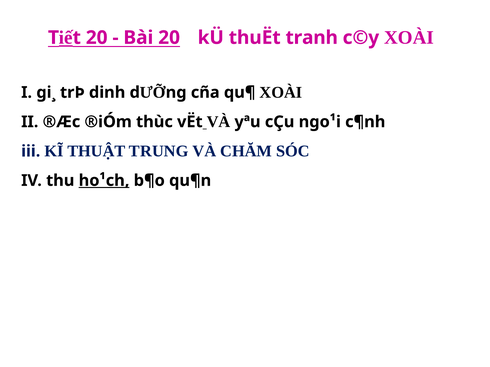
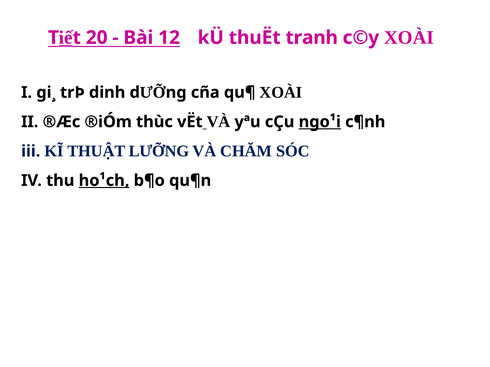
Bài 20: 20 -> 12
ngo¹i underline: none -> present
TRUNG: TRUNG -> LƯỠNG
